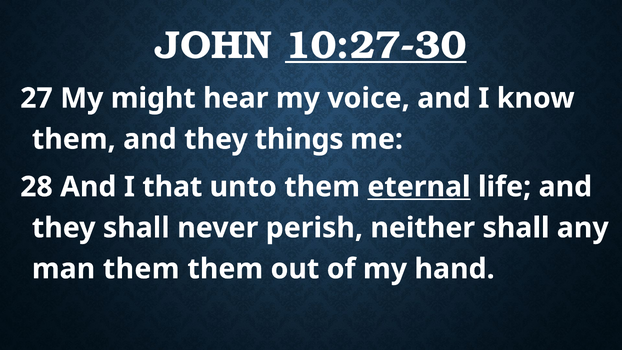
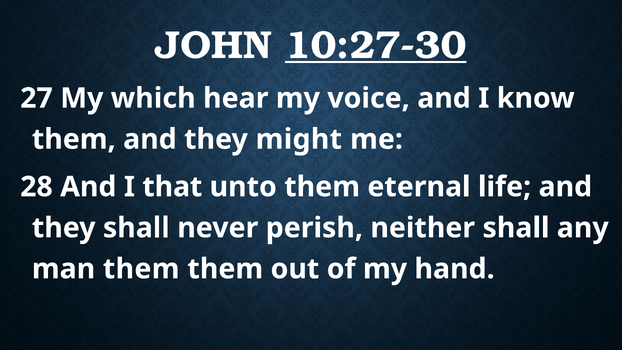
might: might -> which
things: things -> might
eternal underline: present -> none
